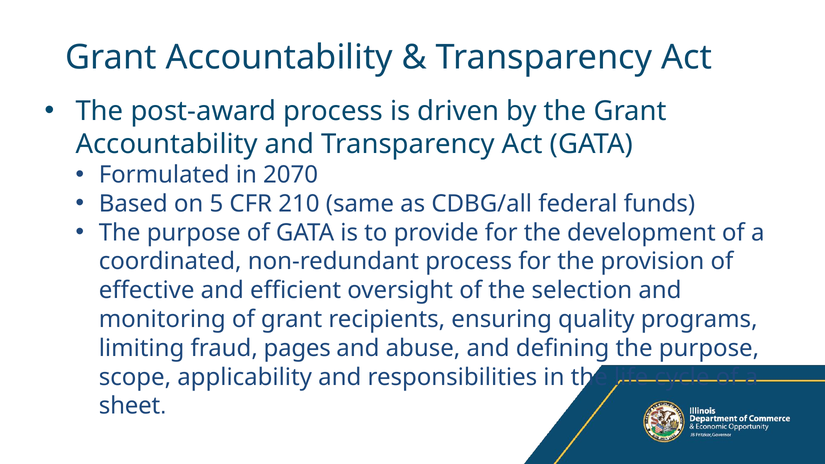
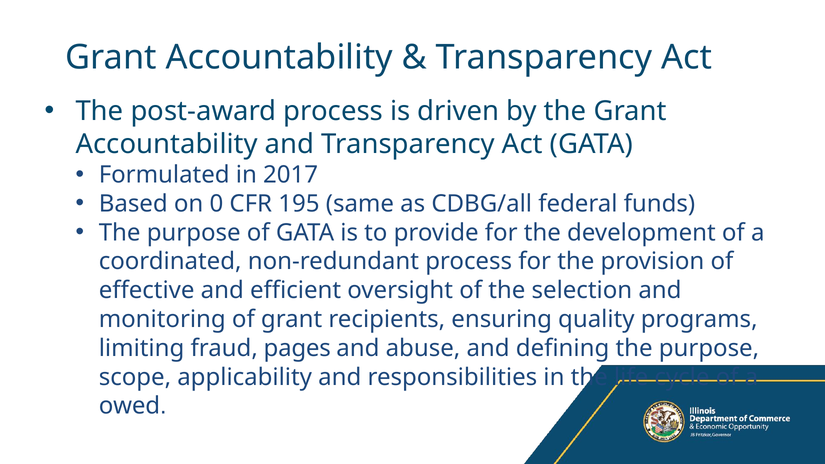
2070: 2070 -> 2017
5: 5 -> 0
210: 210 -> 195
sheet: sheet -> owed
